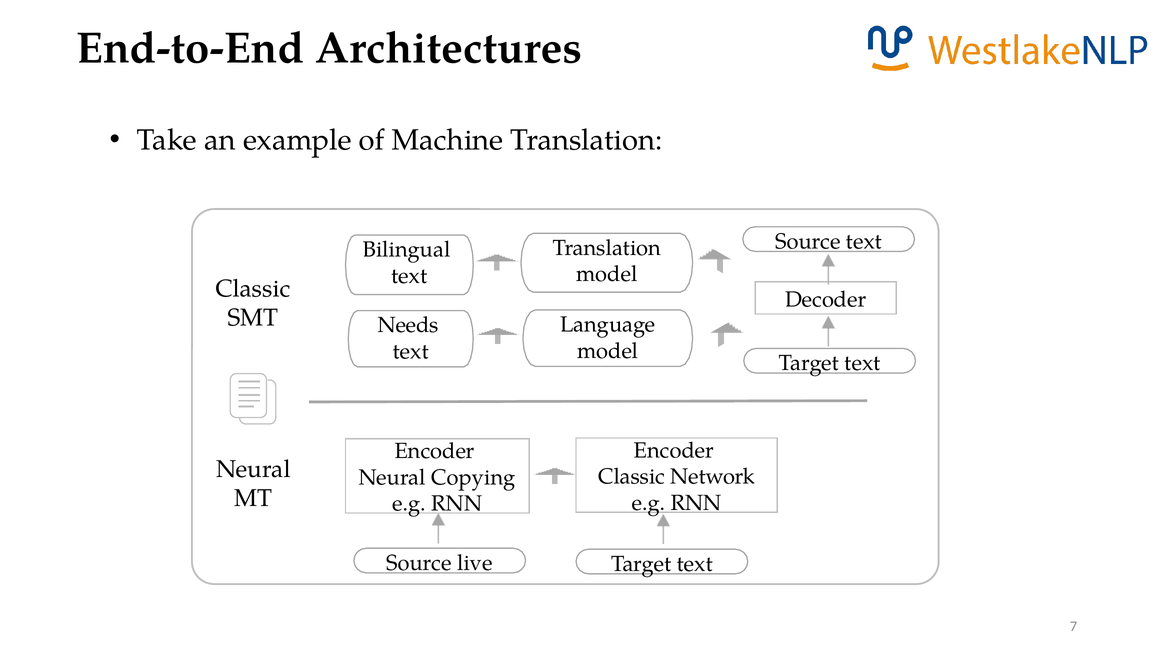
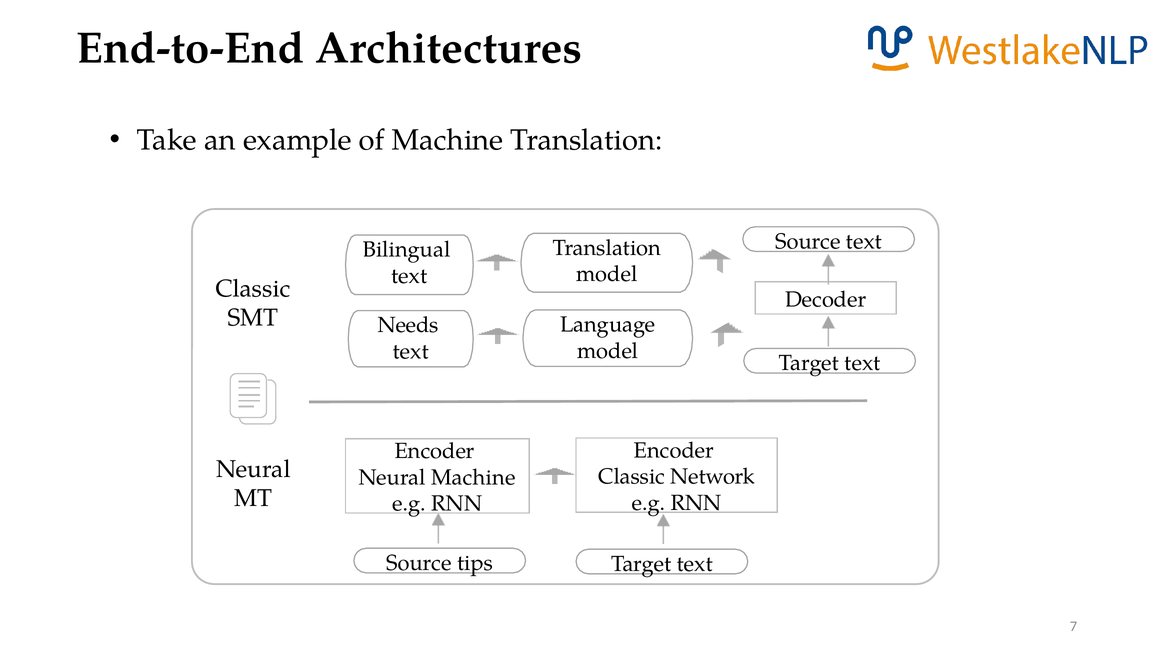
Neural Copying: Copying -> Machine
live: live -> tips
